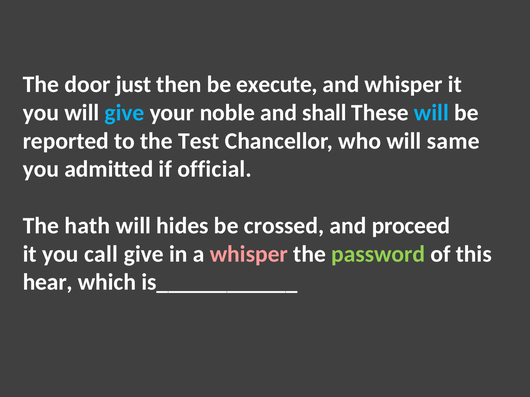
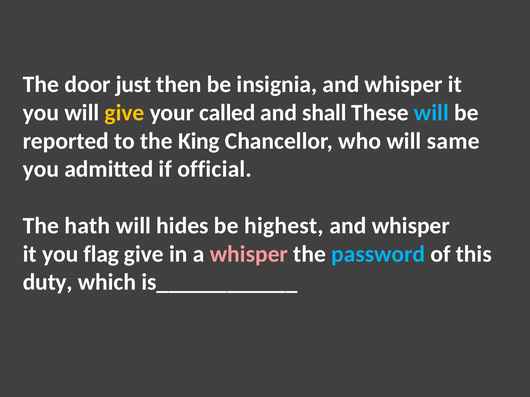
execute: execute -> insignia
give at (124, 113) colour: light blue -> yellow
noble: noble -> called
Test: Test -> King
crossed: crossed -> highest
proceed at (411, 226): proceed -> whisper
call: call -> flag
password colour: light green -> light blue
hear: hear -> duty
